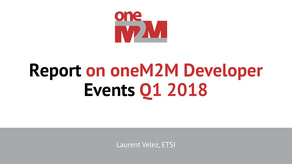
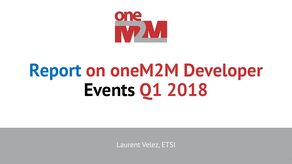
Report colour: black -> blue
